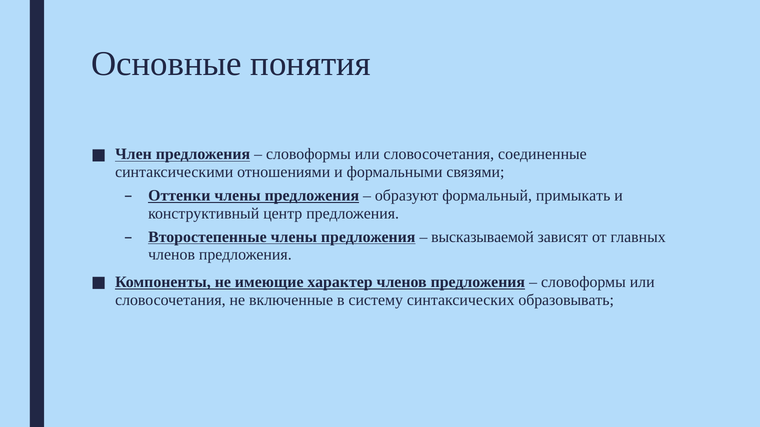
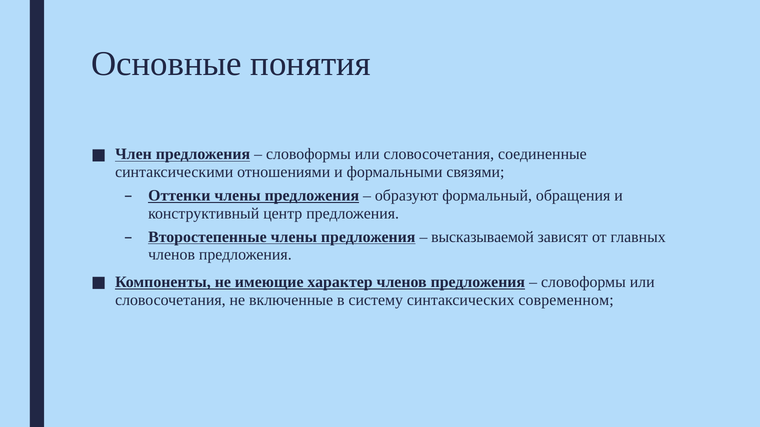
примыкать: примыкать -> обращения
образовывать: образовывать -> современном
